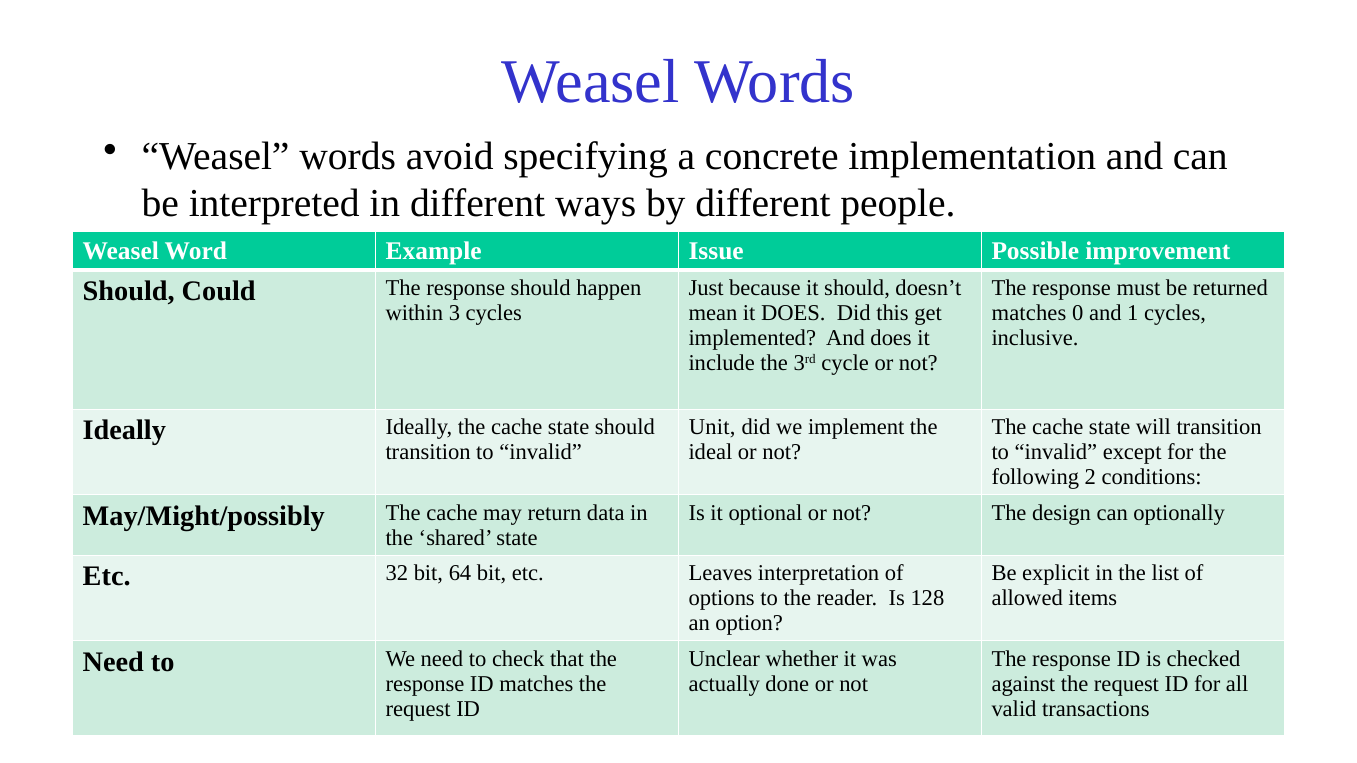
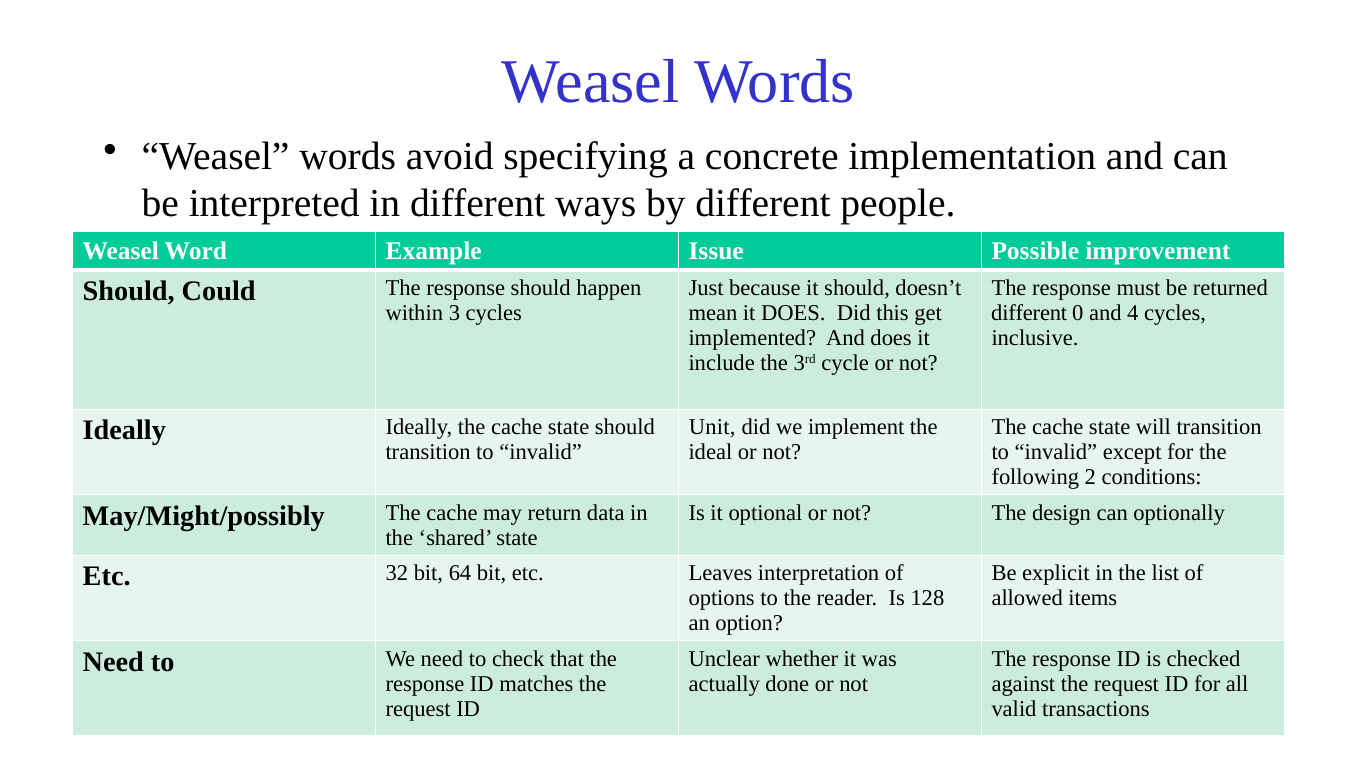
matches at (1029, 313): matches -> different
1: 1 -> 4
